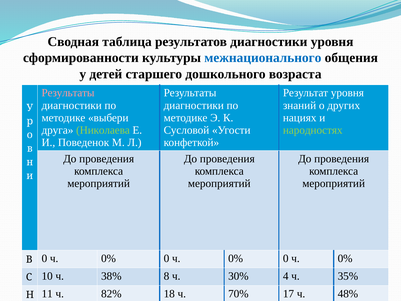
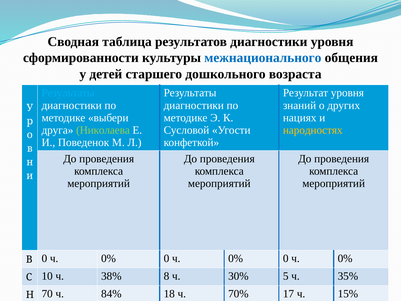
Результаты at (68, 93) colour: pink -> light blue
народностях colour: light green -> yellow
4: 4 -> 5
11: 11 -> 70
82%: 82% -> 84%
48%: 48% -> 15%
